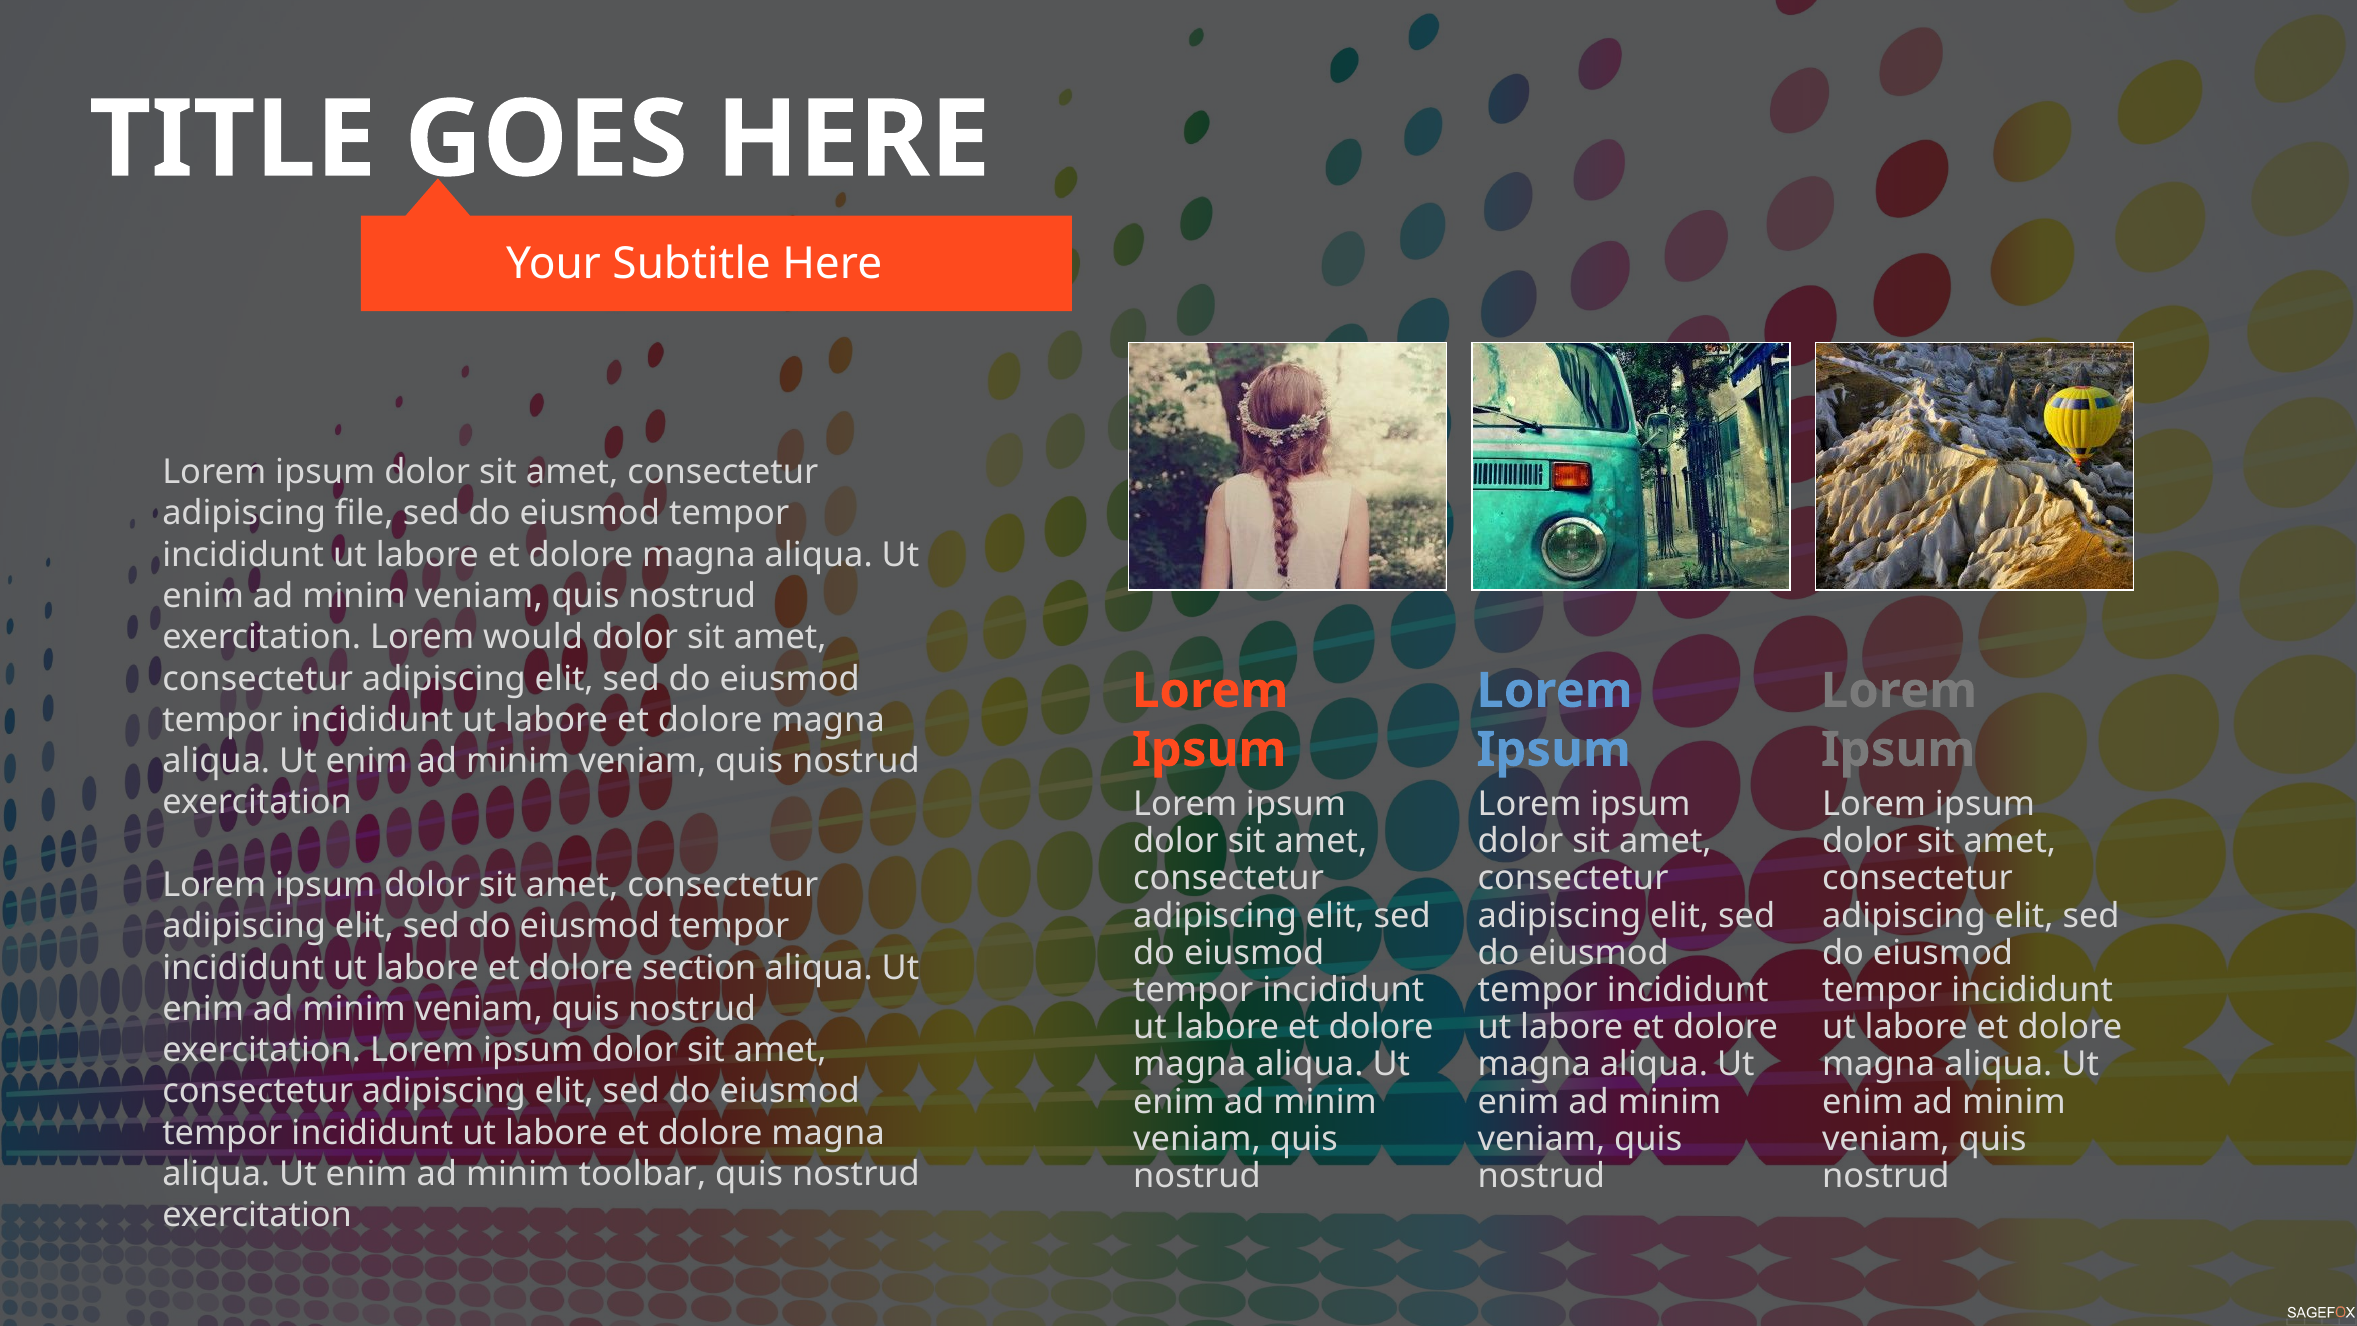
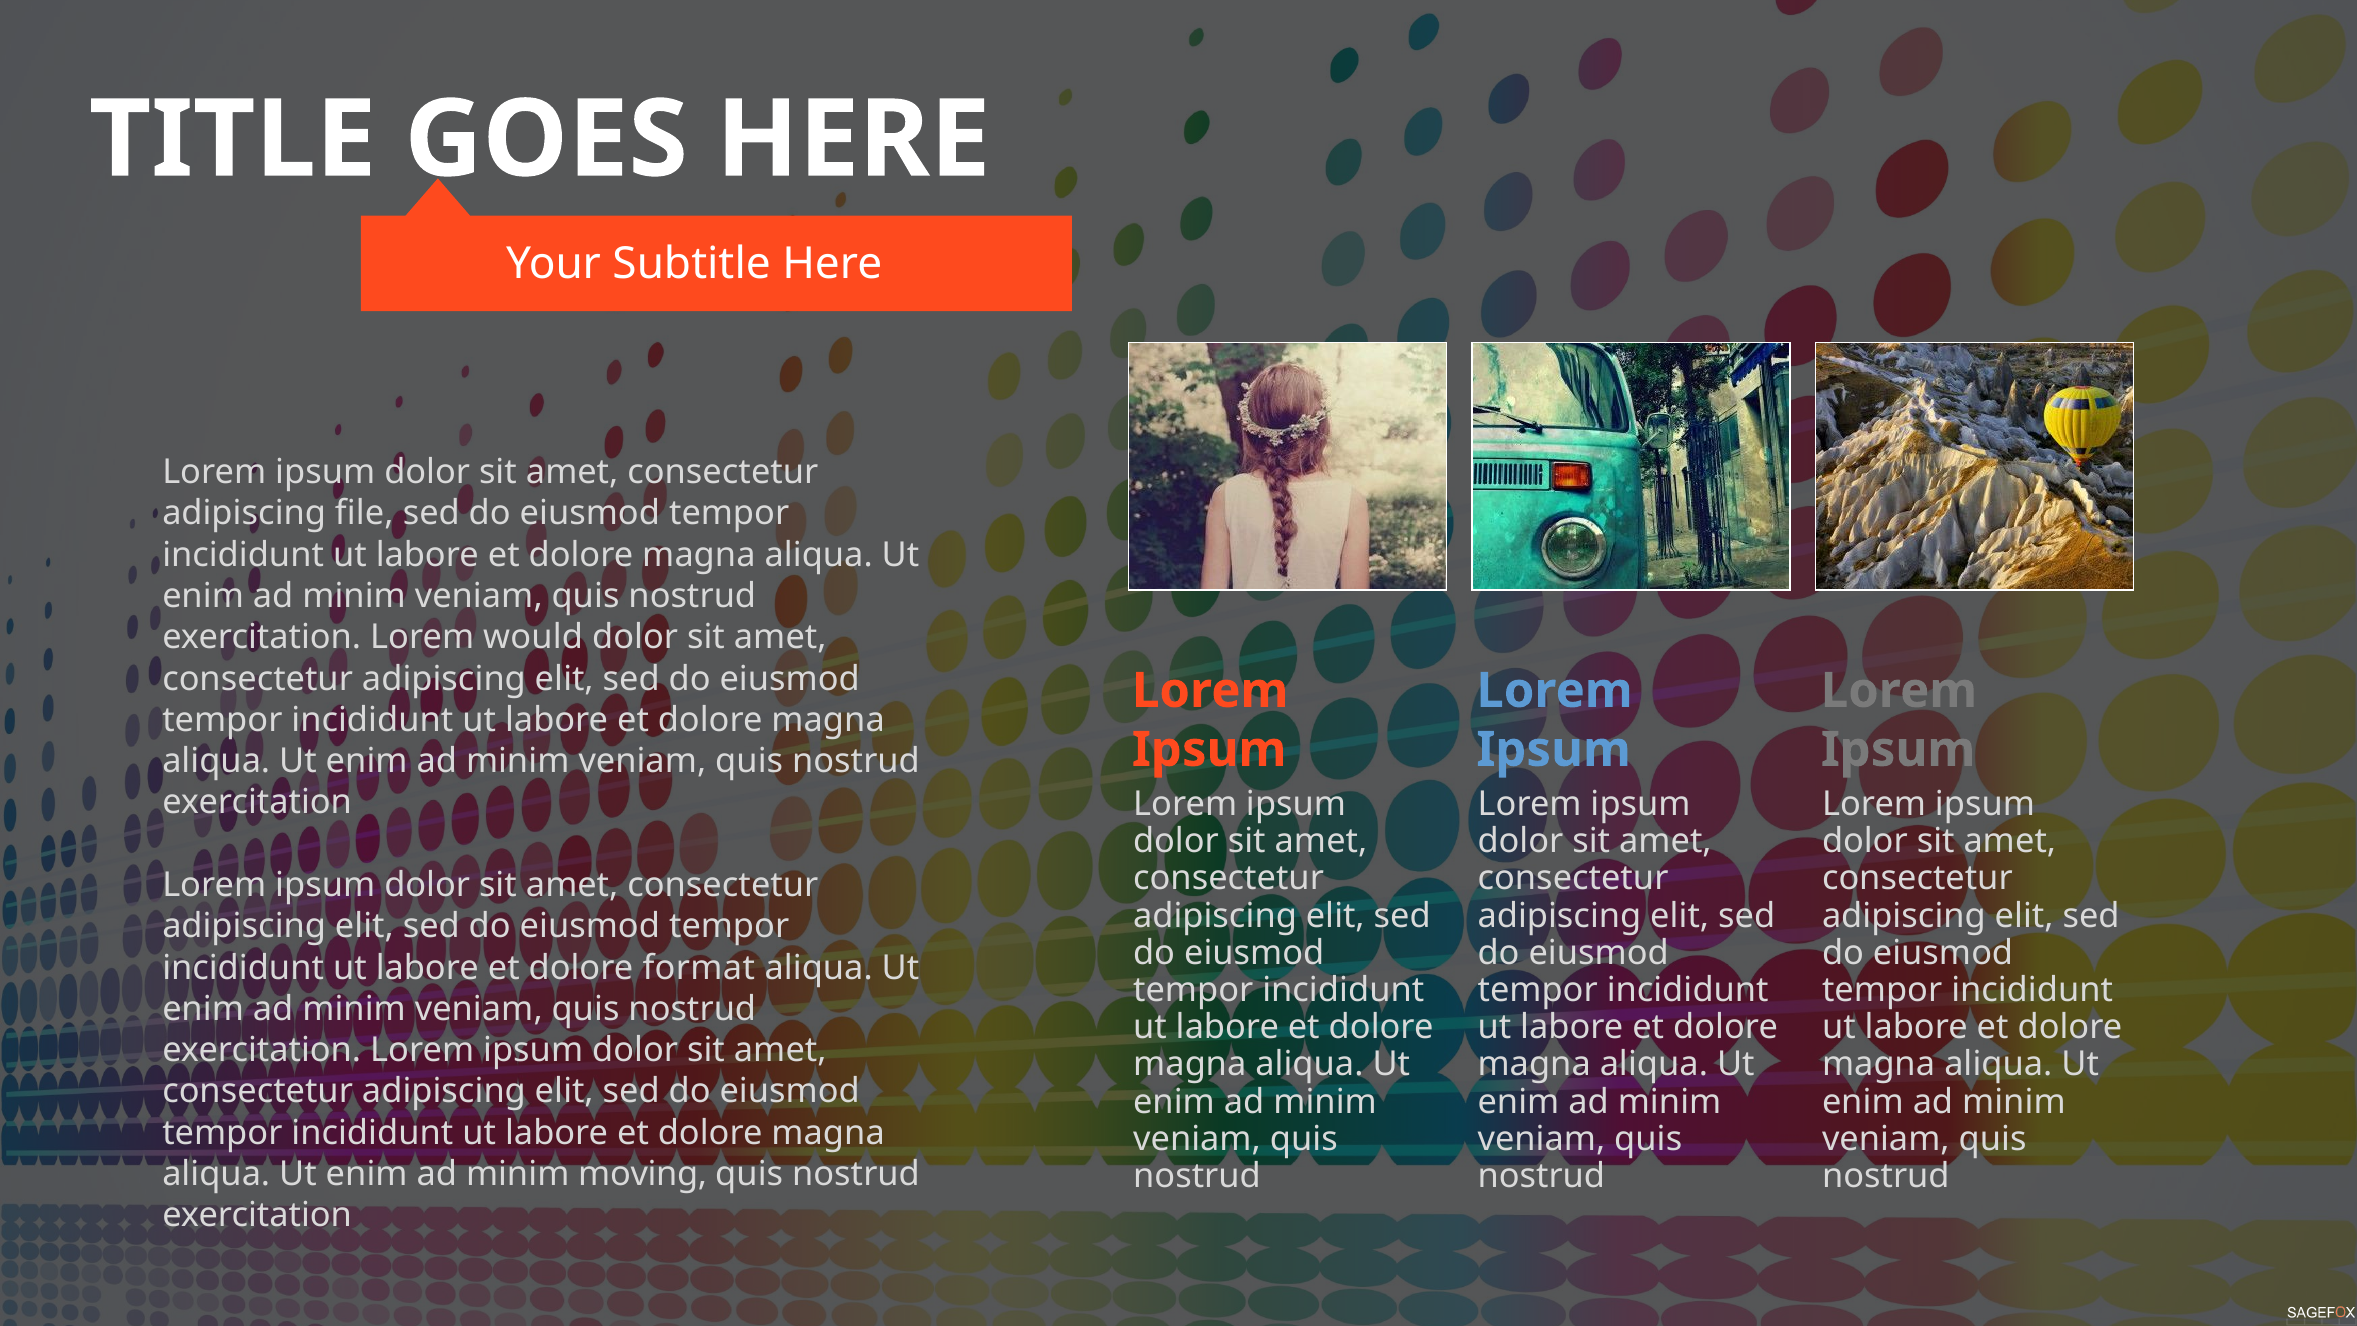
section: section -> format
toolbar: toolbar -> moving
